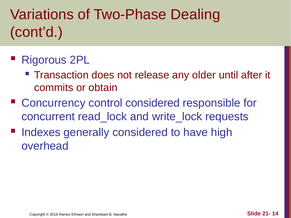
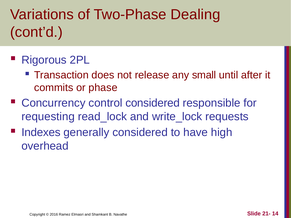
older: older -> small
obtain: obtain -> phase
concurrent: concurrent -> requesting
